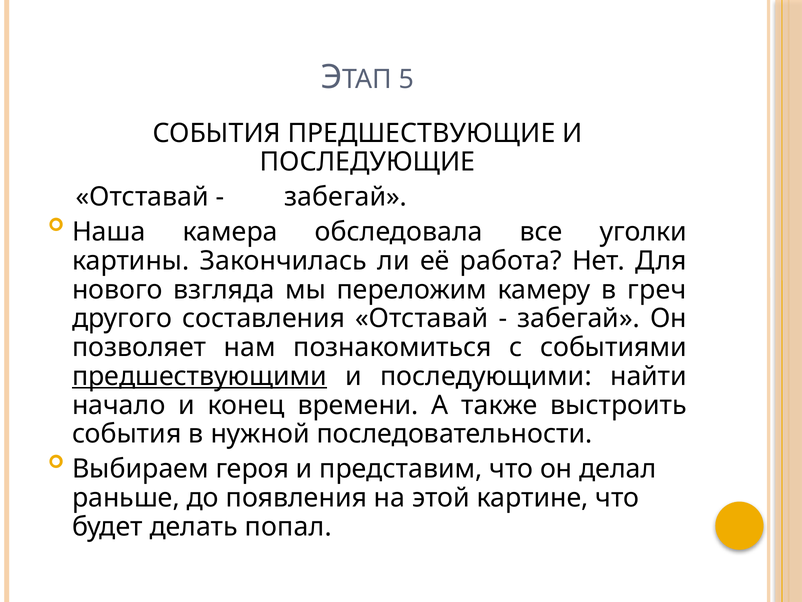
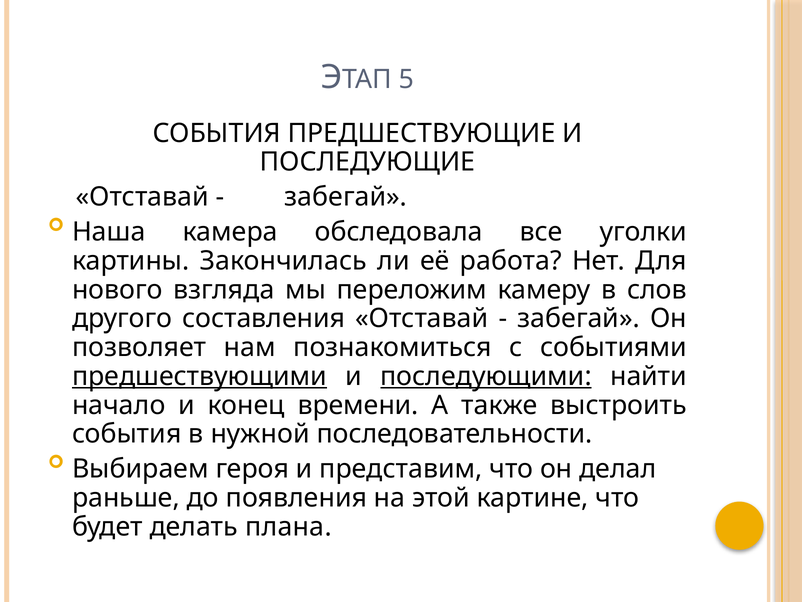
греч: греч -> слов
последующими underline: none -> present
попал: попал -> плана
